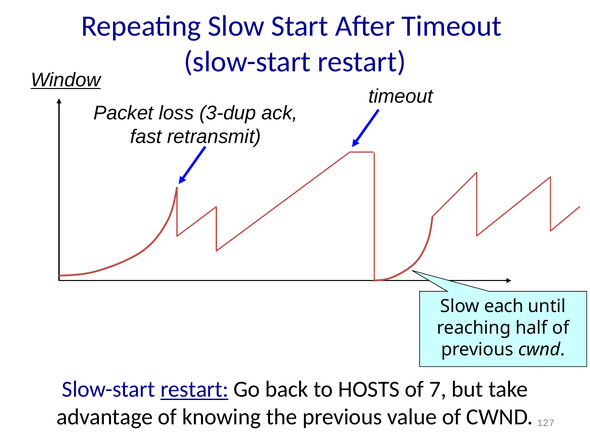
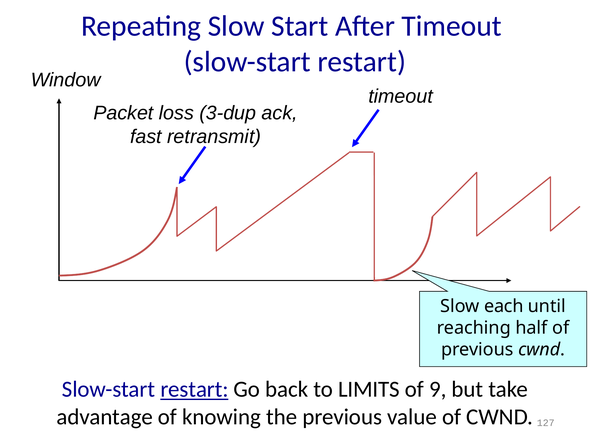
Window underline: present -> none
HOSTS: HOSTS -> LIMITS
7: 7 -> 9
